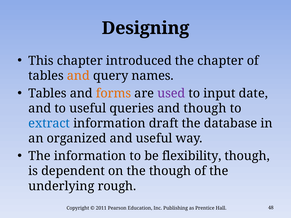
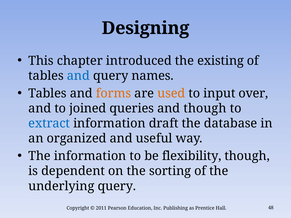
the chapter: chapter -> existing
and at (78, 76) colour: orange -> blue
used colour: purple -> orange
date: date -> over
to useful: useful -> joined
the though: though -> sorting
underlying rough: rough -> query
